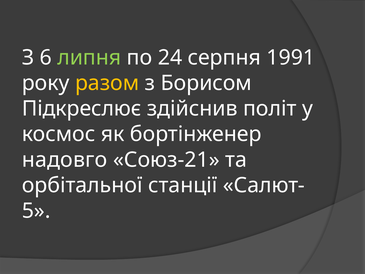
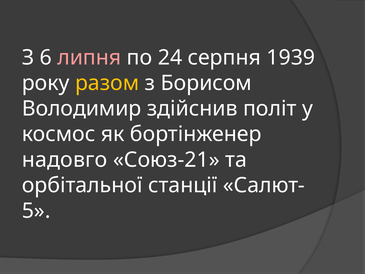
липня colour: light green -> pink
1991: 1991 -> 1939
Підкреслює: Підкреслює -> Володимир
